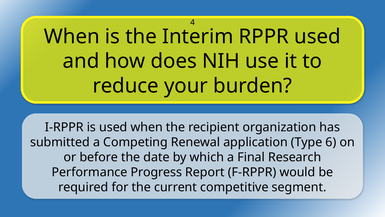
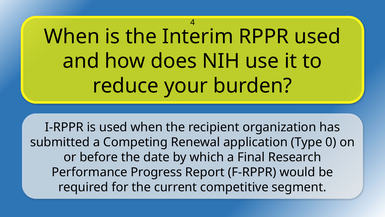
6: 6 -> 0
